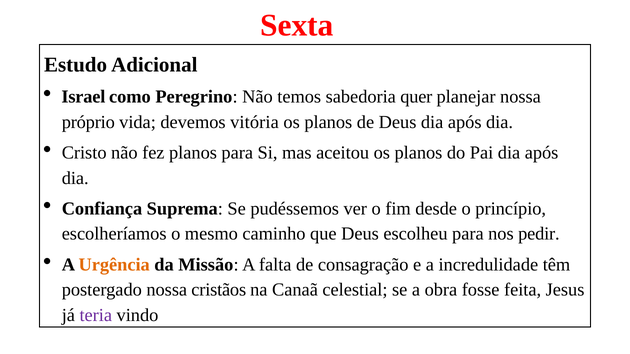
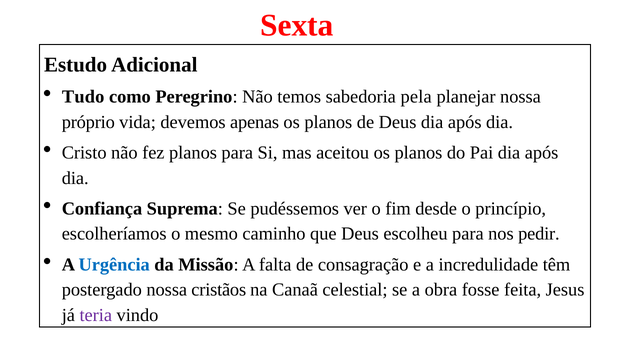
Israel: Israel -> Tudo
quer: quer -> pela
vitória: vitória -> apenas
Urgência colour: orange -> blue
